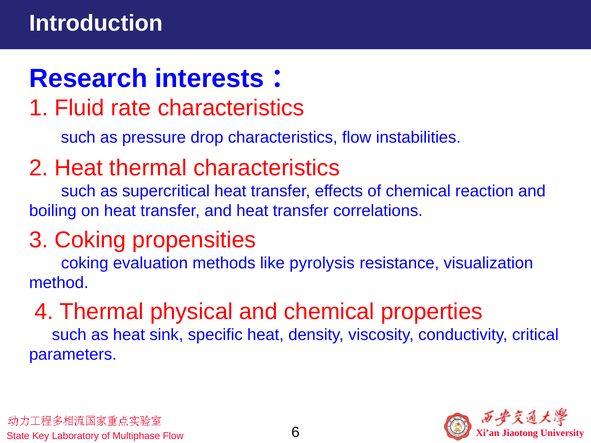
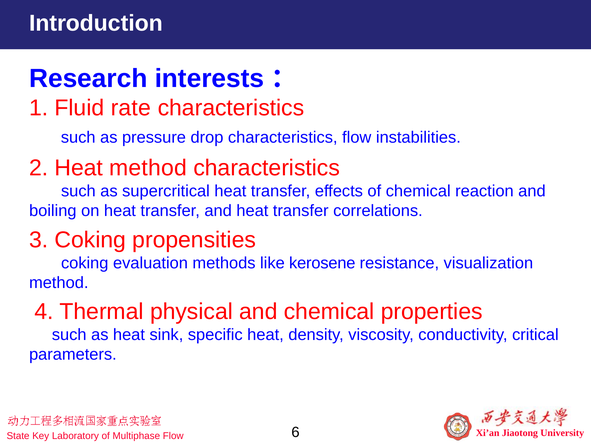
Heat thermal: thermal -> method
pyrolysis: pyrolysis -> kerosene
